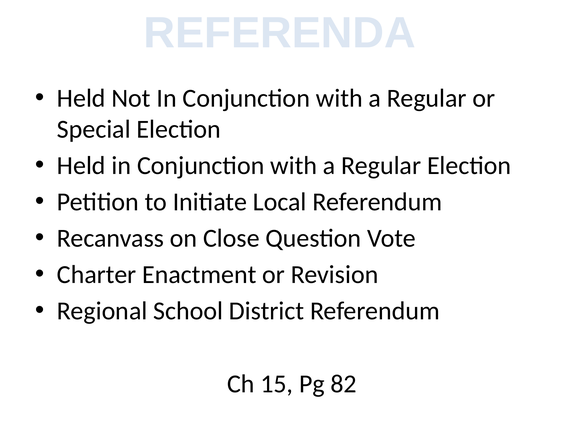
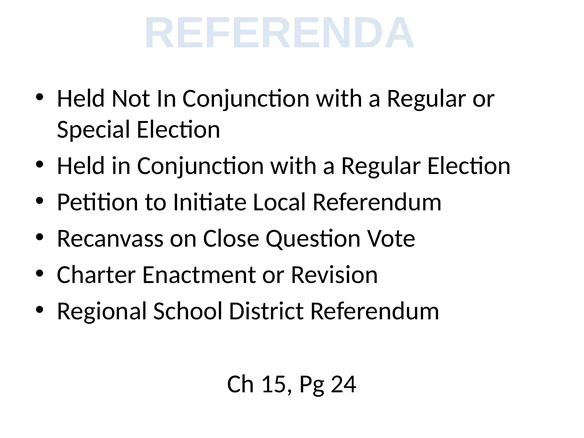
82: 82 -> 24
